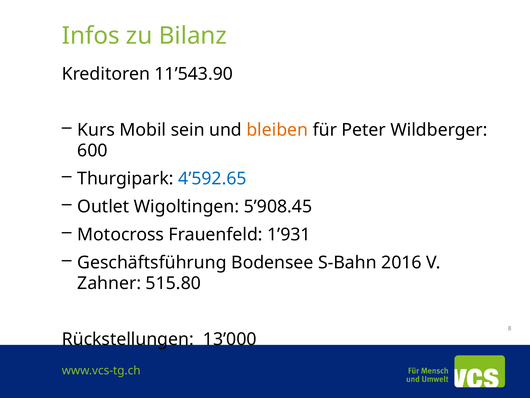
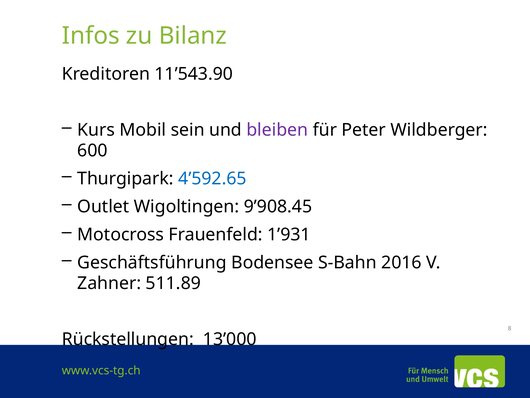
bleiben colour: orange -> purple
5’908.45: 5’908.45 -> 9’908.45
515.80: 515.80 -> 511.89
